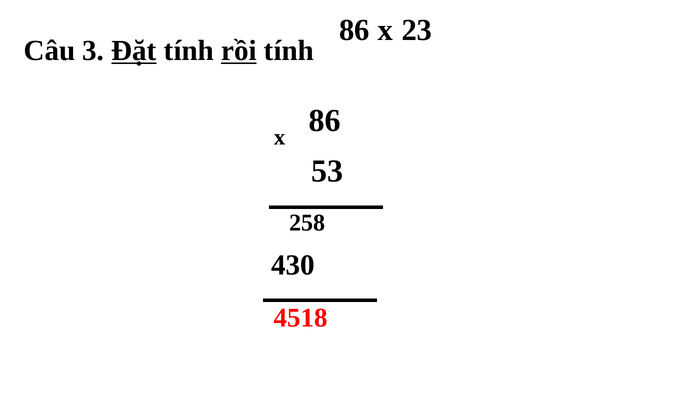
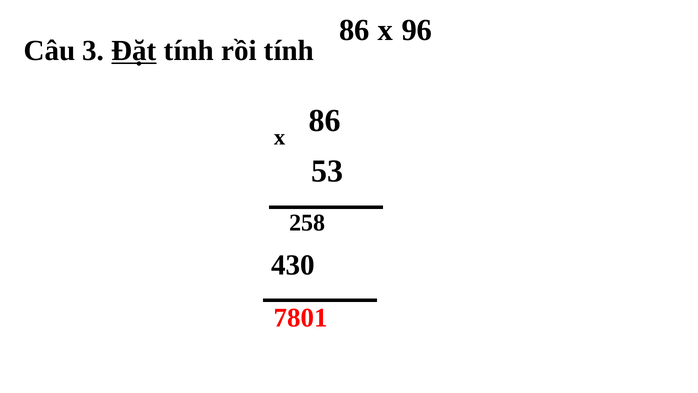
23: 23 -> 96
rồi underline: present -> none
4518: 4518 -> 7801
